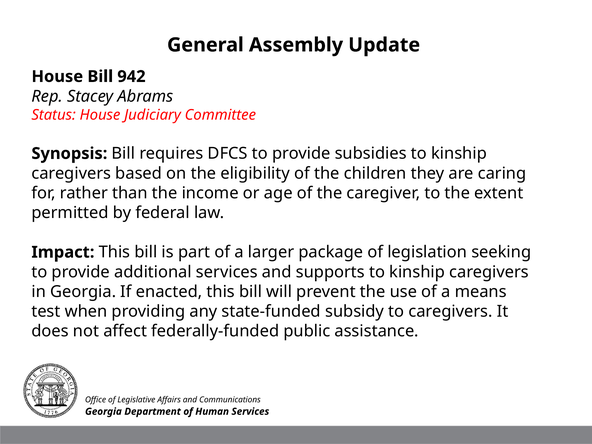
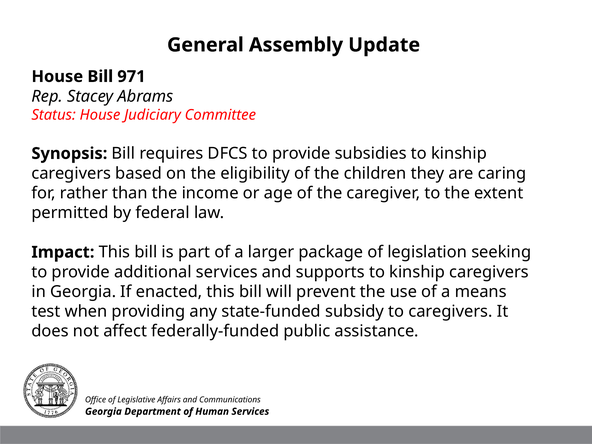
942: 942 -> 971
